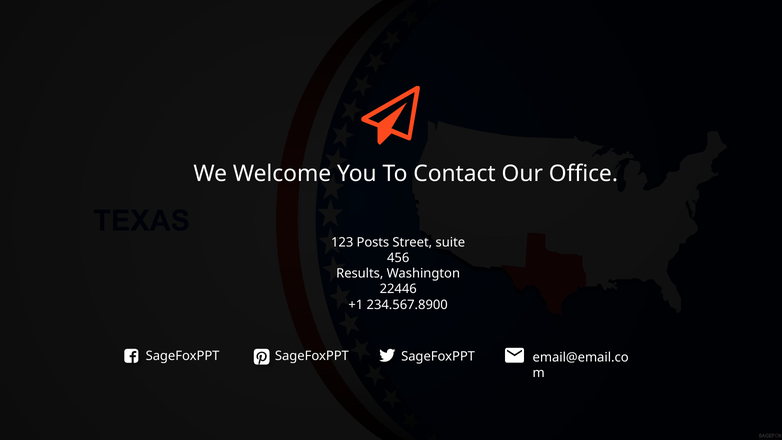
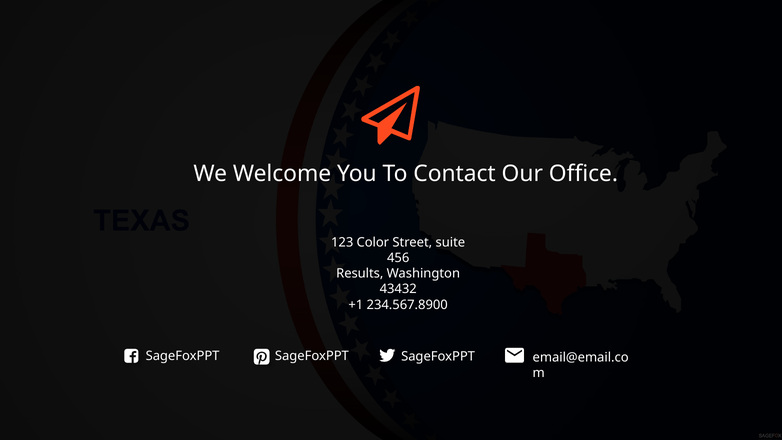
Posts: Posts -> Color
22446: 22446 -> 43432
